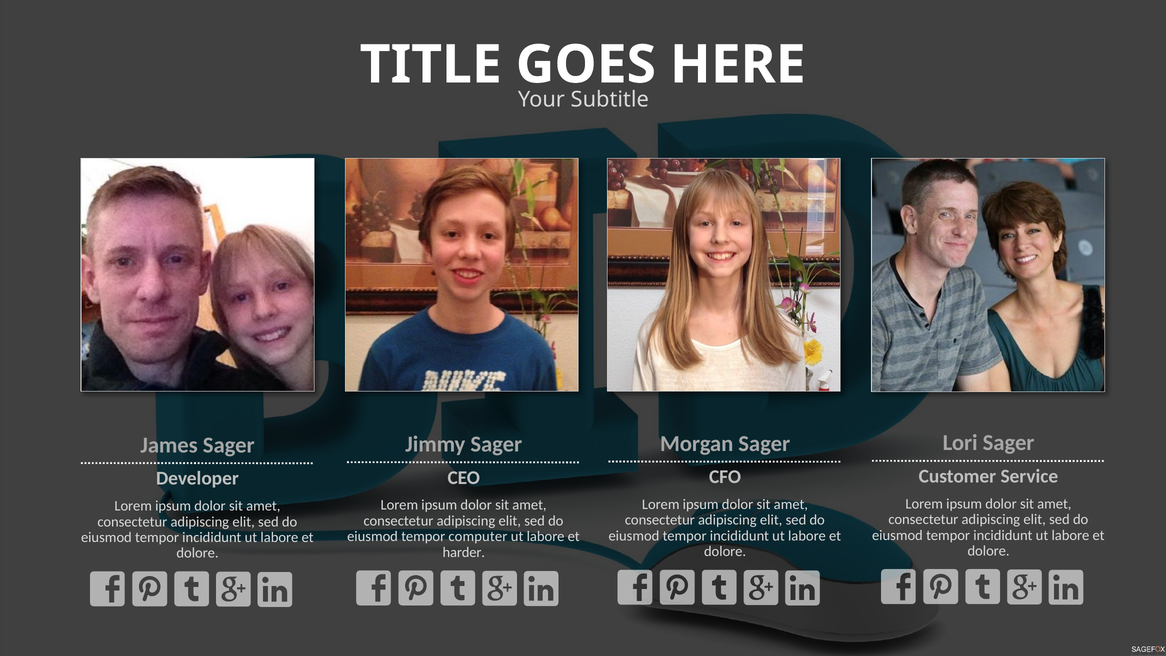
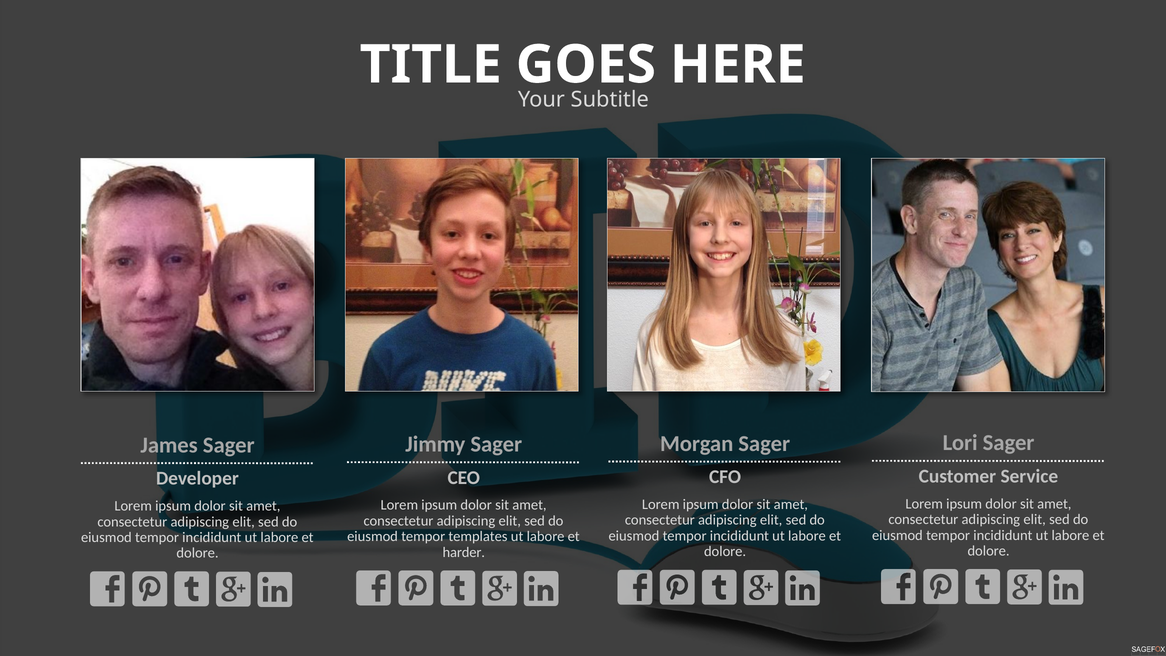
computer: computer -> templates
